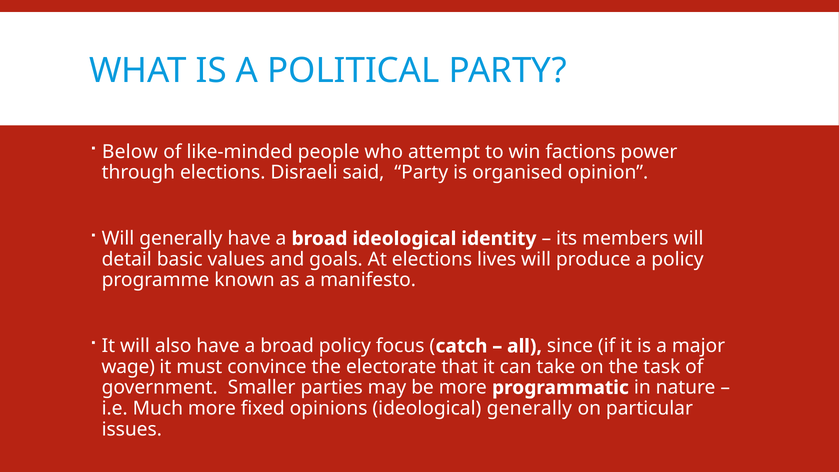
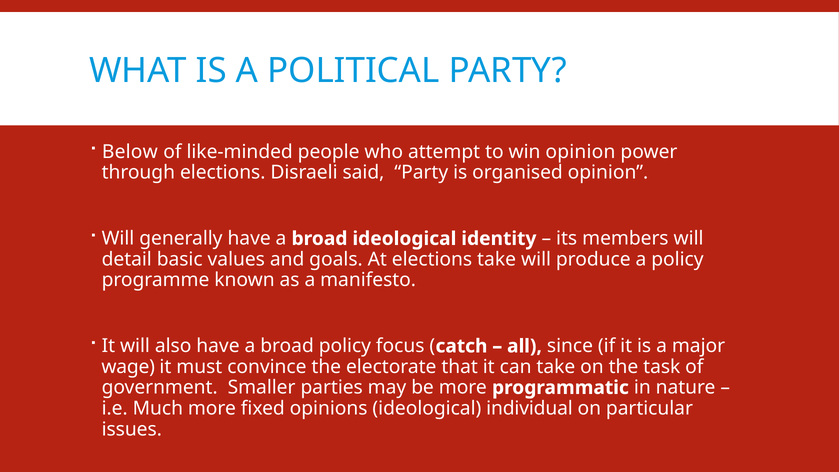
win factions: factions -> opinion
elections lives: lives -> take
ideological generally: generally -> individual
